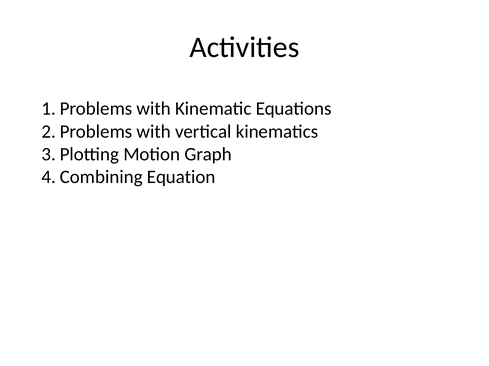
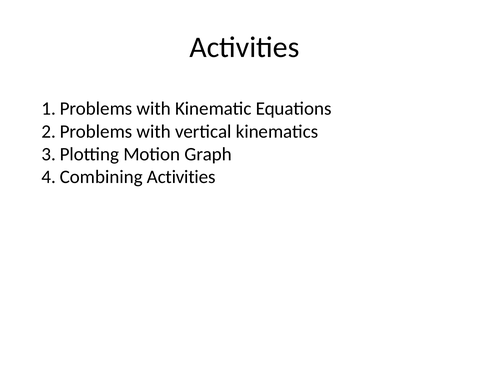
Equation at (181, 177): Equation -> Activities
